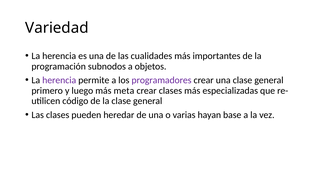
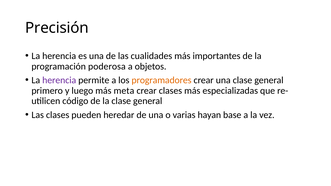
Variedad: Variedad -> Precisión
subnodos: subnodos -> poderosa
programadores colour: purple -> orange
